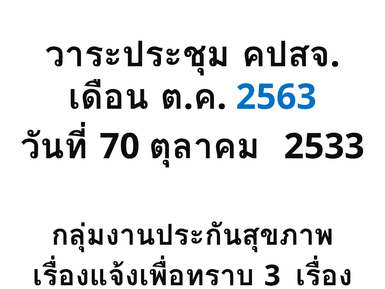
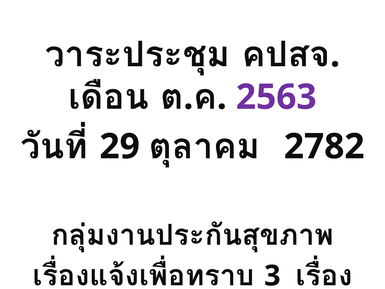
2563 colour: blue -> purple
70: 70 -> 29
2533: 2533 -> 2782
